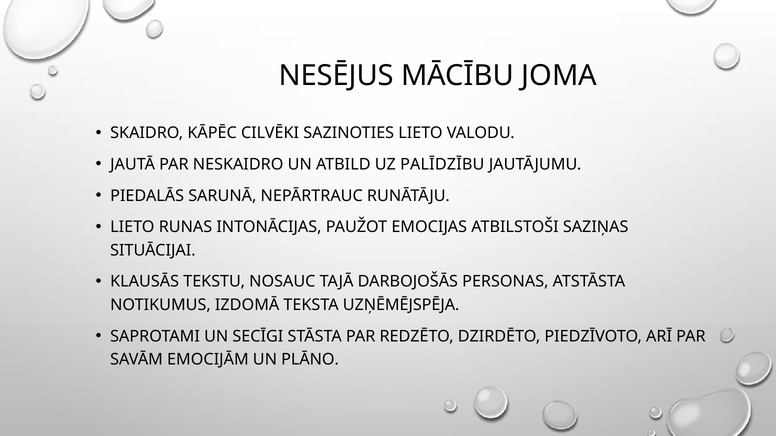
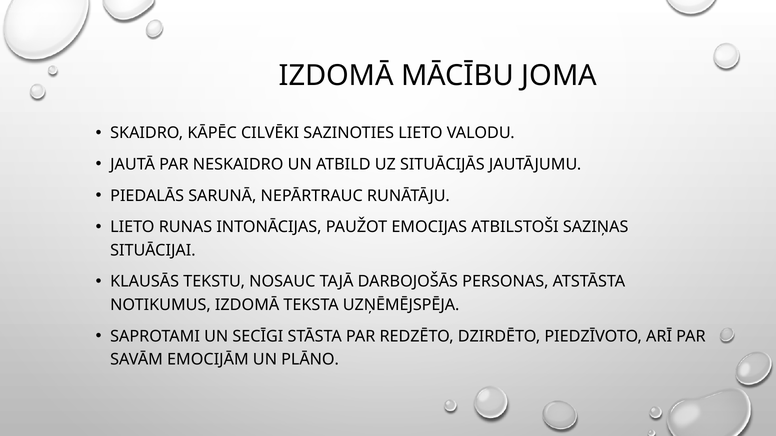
NESĒJUS at (336, 76): NESĒJUS -> IZDOMĀ
PALĪDZĪBU: PALĪDZĪBU -> SITUĀCIJĀS
